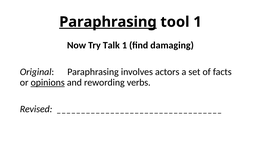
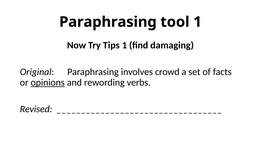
Paraphrasing at (108, 22) underline: present -> none
Talk: Talk -> Tips
actors: actors -> crowd
